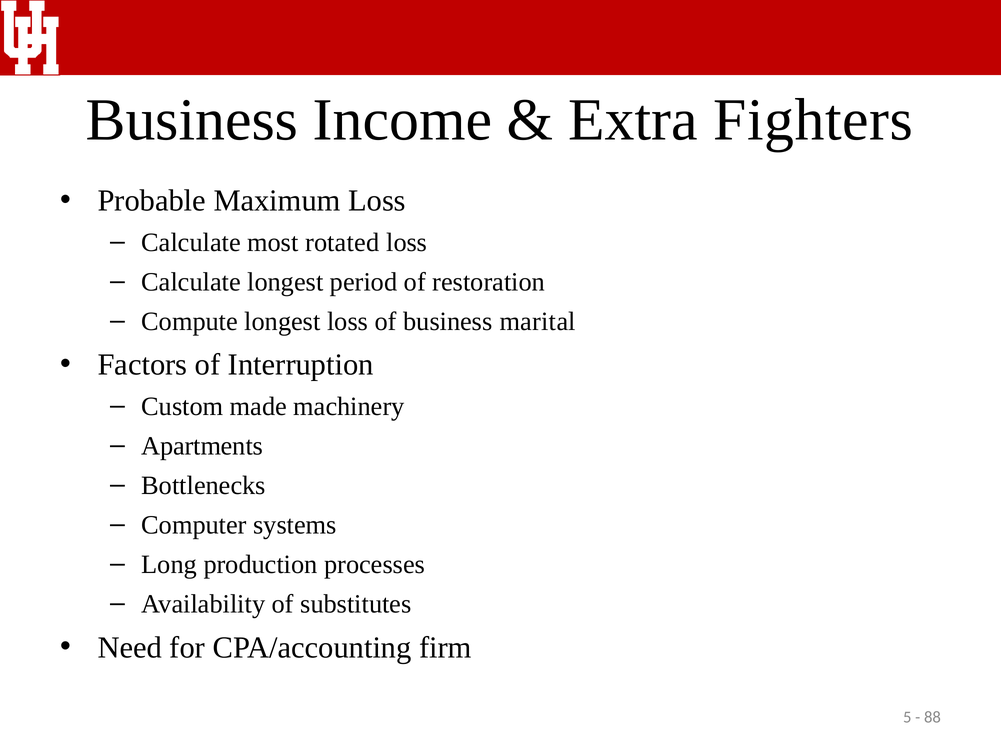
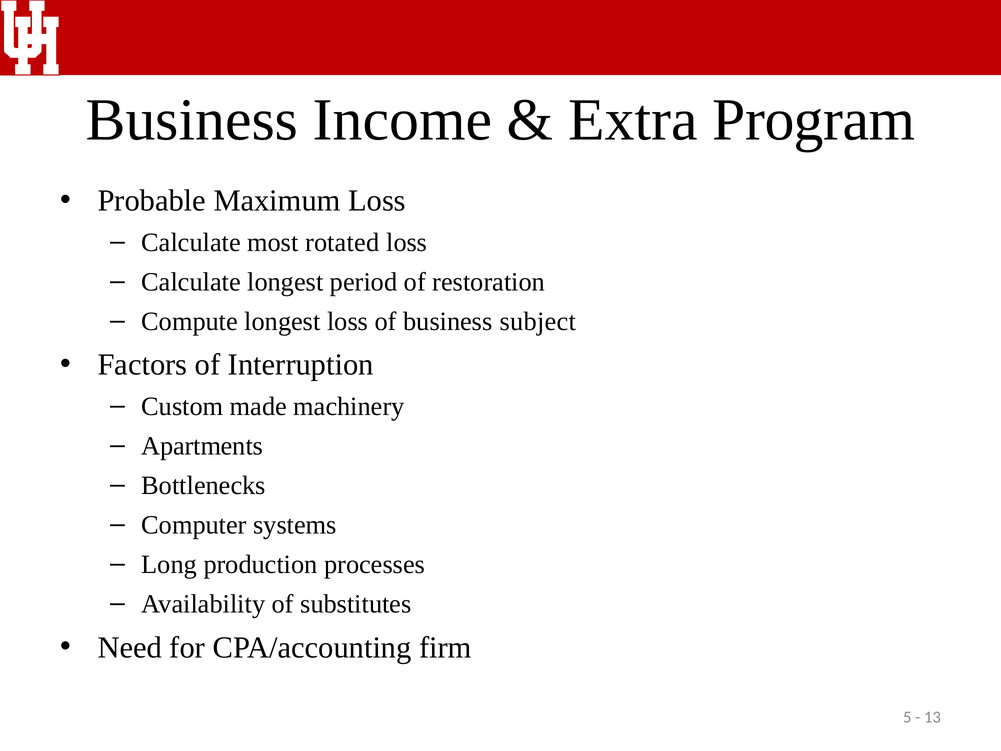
Fighters: Fighters -> Program
marital: marital -> subject
88: 88 -> 13
